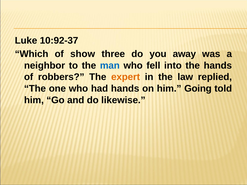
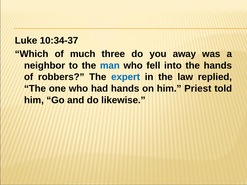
10:92-37: 10:92-37 -> 10:34-37
show: show -> much
expert colour: orange -> blue
Going: Going -> Priest
